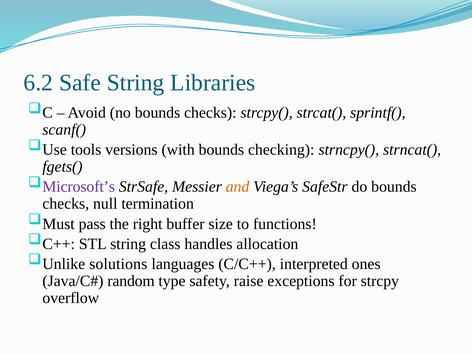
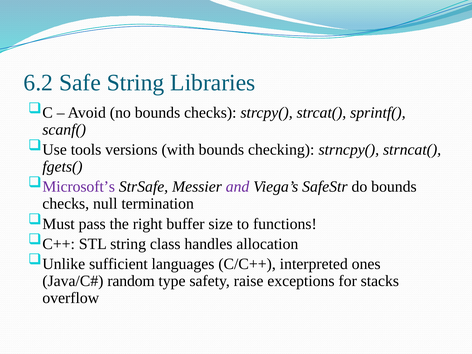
and colour: orange -> purple
solutions: solutions -> sufficient
strcpy: strcpy -> stacks
